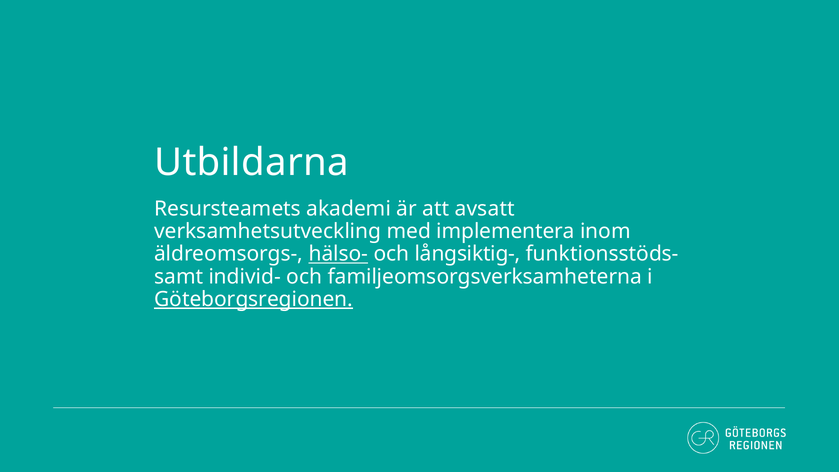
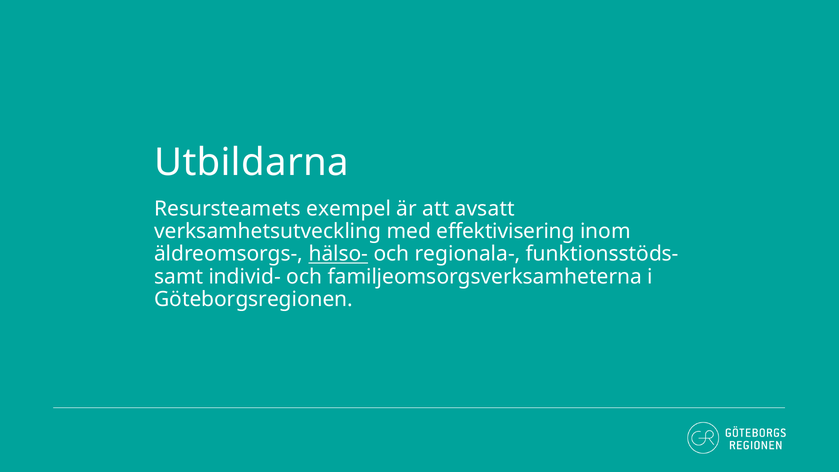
akademi: akademi -> exempel
implementera: implementera -> effektivisering
långsiktig-: långsiktig- -> regionala-
Göteborgsregionen underline: present -> none
